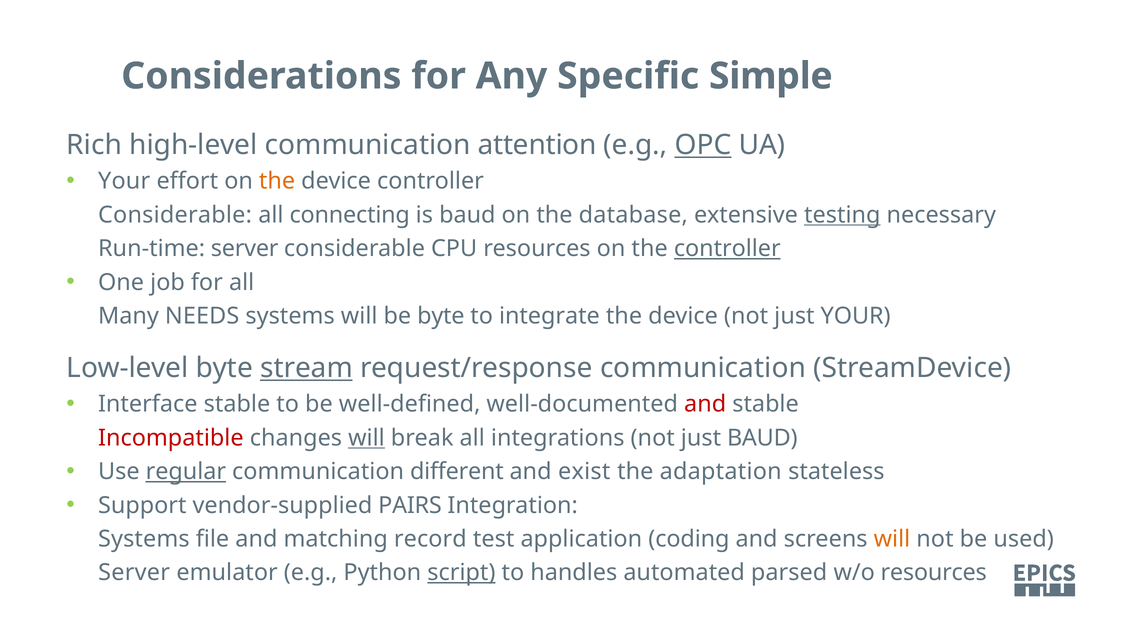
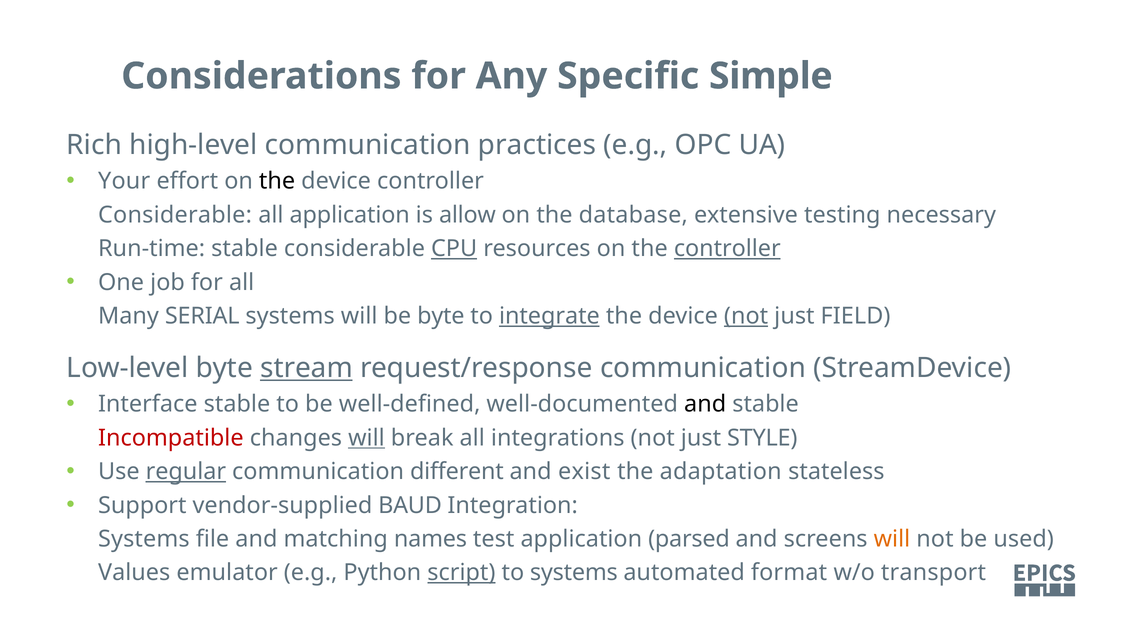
attention: attention -> practices
OPC underline: present -> none
the at (277, 181) colour: orange -> black
all connecting: connecting -> application
is baud: baud -> allow
testing underline: present -> none
Run-time server: server -> stable
CPU underline: none -> present
NEEDS: NEEDS -> SERIAL
integrate underline: none -> present
not at (746, 316) underline: none -> present
just YOUR: YOUR -> FIELD
and at (705, 404) colour: red -> black
just BAUD: BAUD -> STYLE
PAIRS: PAIRS -> BAUD
record: record -> names
coding: coding -> parsed
Server at (134, 573): Server -> Values
to handles: handles -> systems
parsed: parsed -> format
w/o resources: resources -> transport
